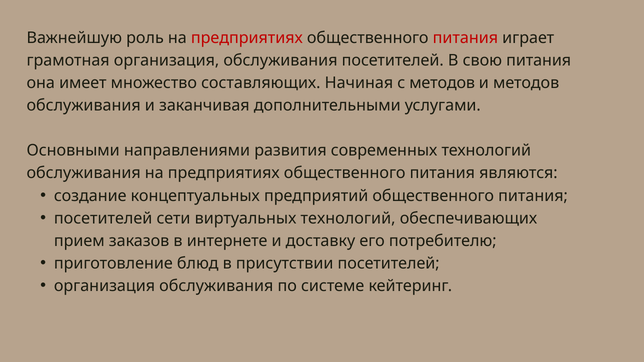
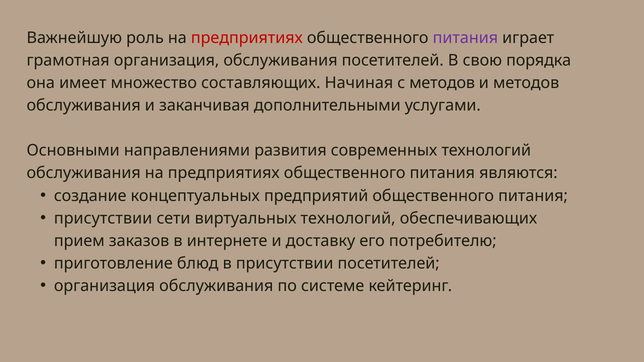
питания at (465, 38) colour: red -> purple
свою питания: питания -> порядка
посетителей at (103, 218): посетителей -> присутствии
